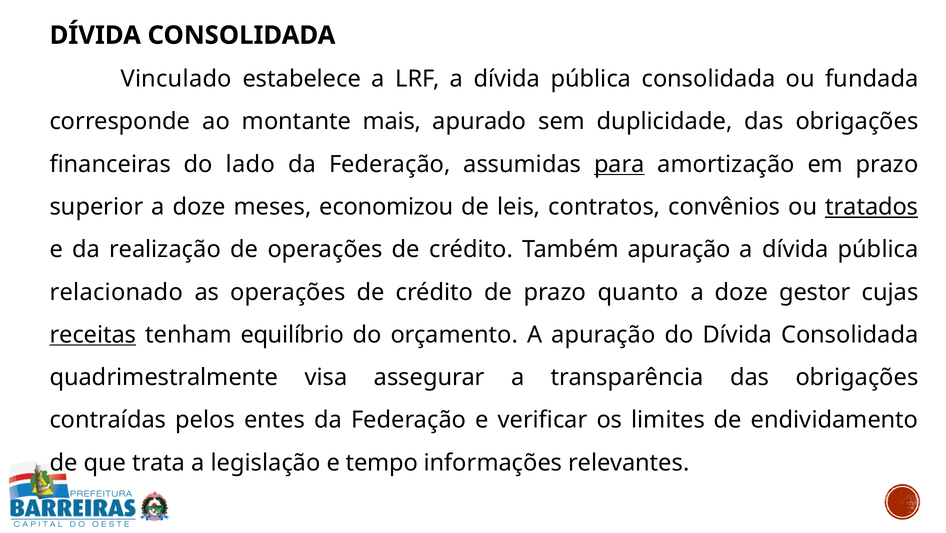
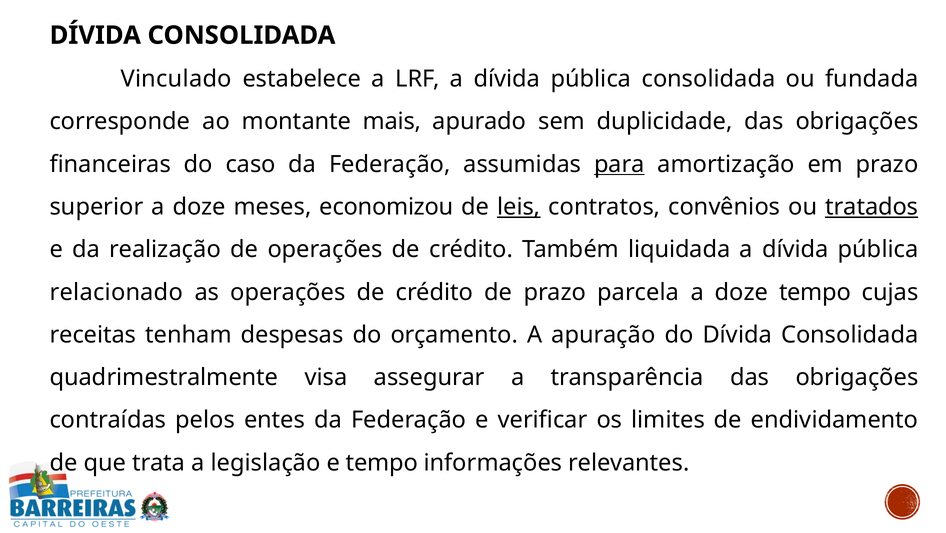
lado: lado -> caso
leis underline: none -> present
Também apuração: apuração -> liquidada
quanto: quanto -> parcela
doze gestor: gestor -> tempo
receitas underline: present -> none
equilíbrio: equilíbrio -> despesas
